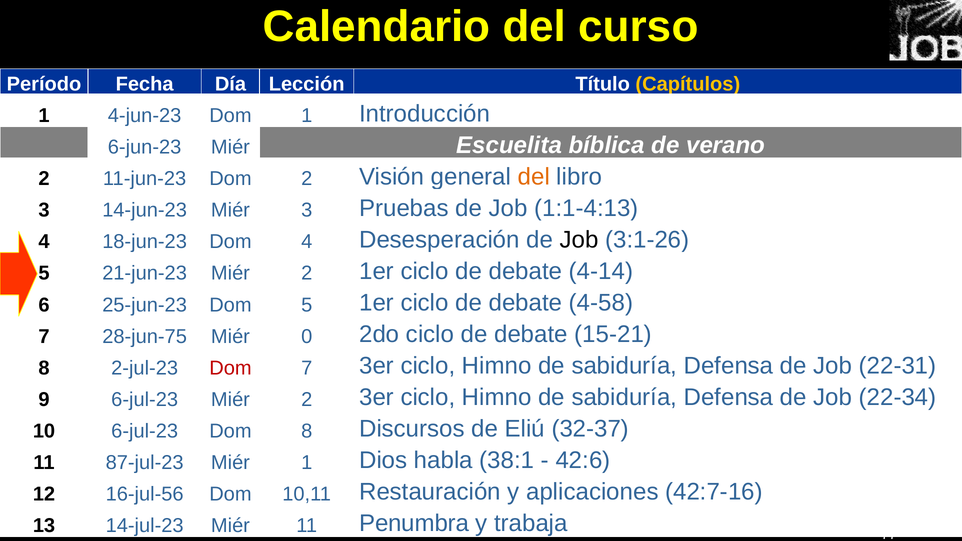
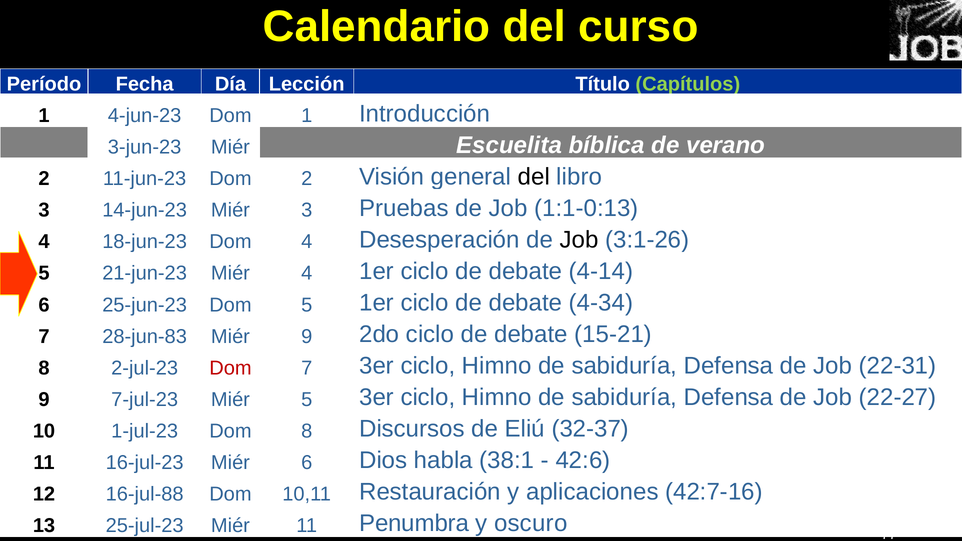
Capítulos colour: yellow -> light green
6-jun-23: 6-jun-23 -> 3-jun-23
del at (534, 177) colour: orange -> black
1:1-4:13: 1:1-4:13 -> 1:1-0:13
21-jun-23 Miér 2: 2 -> 4
4-58: 4-58 -> 4-34
28-jun-75: 28-jun-75 -> 28-jun-83
Miér 0: 0 -> 9
9 6-jul-23: 6-jul-23 -> 7-jul-23
2 at (307, 400): 2 -> 5
22-34: 22-34 -> 22-27
10 6-jul-23: 6-jul-23 -> 1-jul-23
87-jul-23: 87-jul-23 -> 16-jul-23
Miér 1: 1 -> 6
16-jul-56: 16-jul-56 -> 16-jul-88
14-jul-23: 14-jul-23 -> 25-jul-23
trabaja: trabaja -> oscuro
